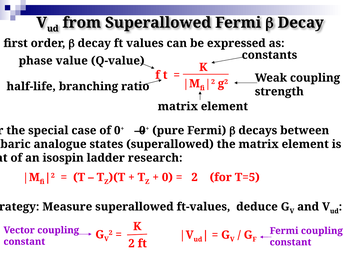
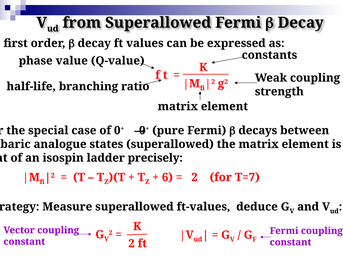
research: research -> precisely
0: 0 -> 6
T=5: T=5 -> T=7
